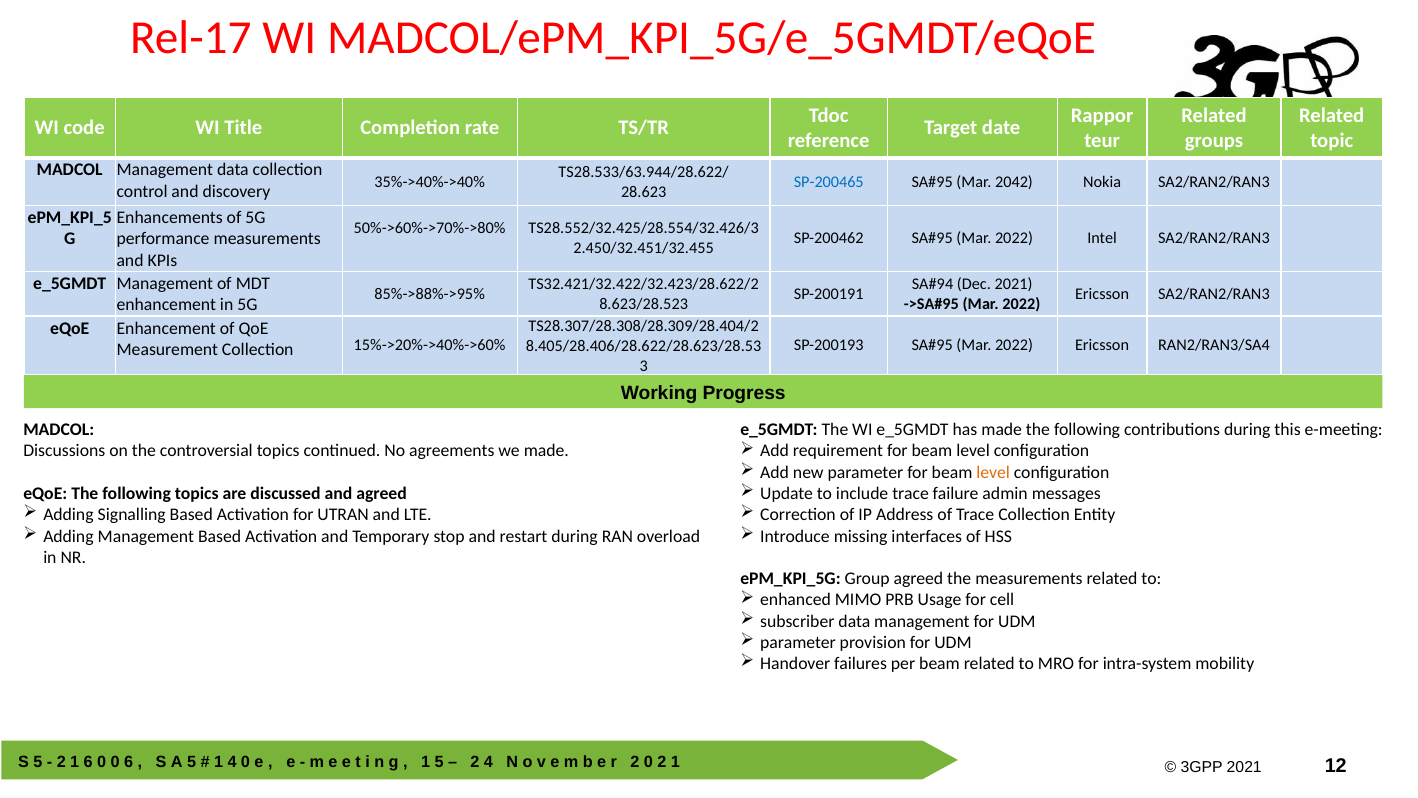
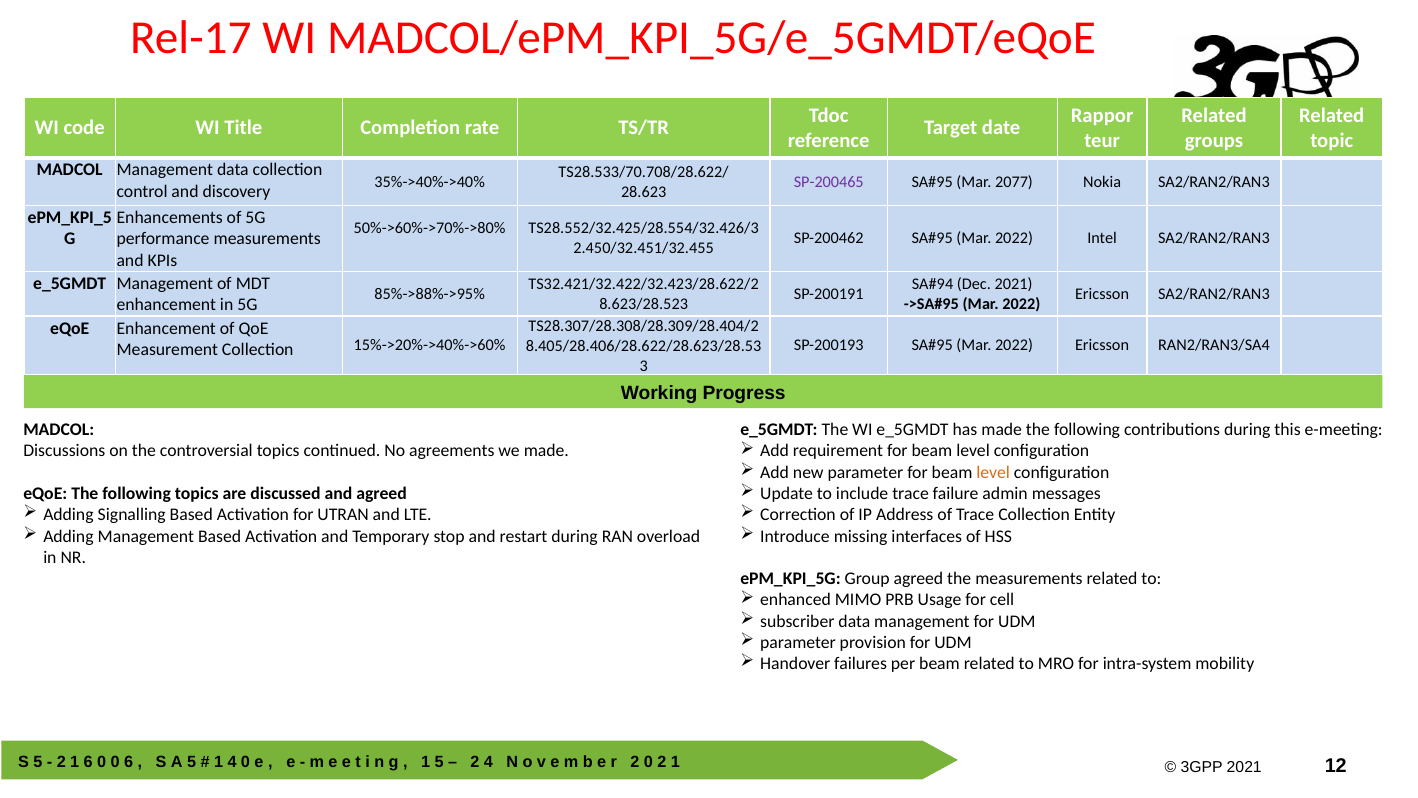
TS28.533/63.944/28.622/: TS28.533/63.944/28.622/ -> TS28.533/70.708/28.622/
SP-200465 colour: blue -> purple
2042: 2042 -> 2077
